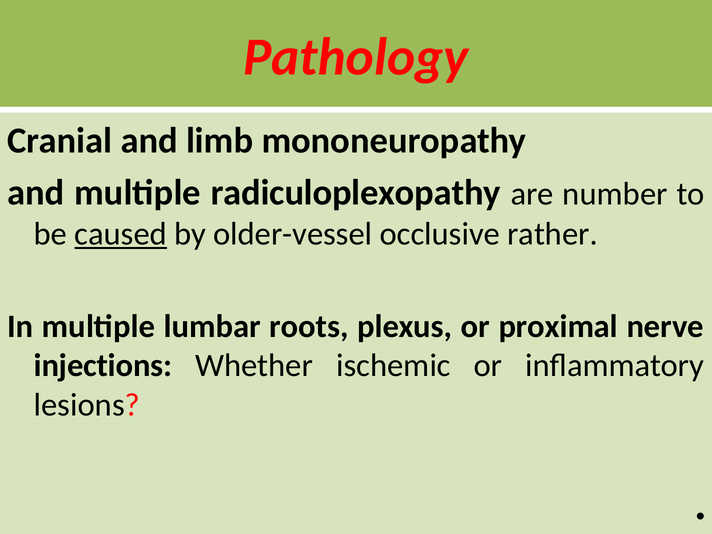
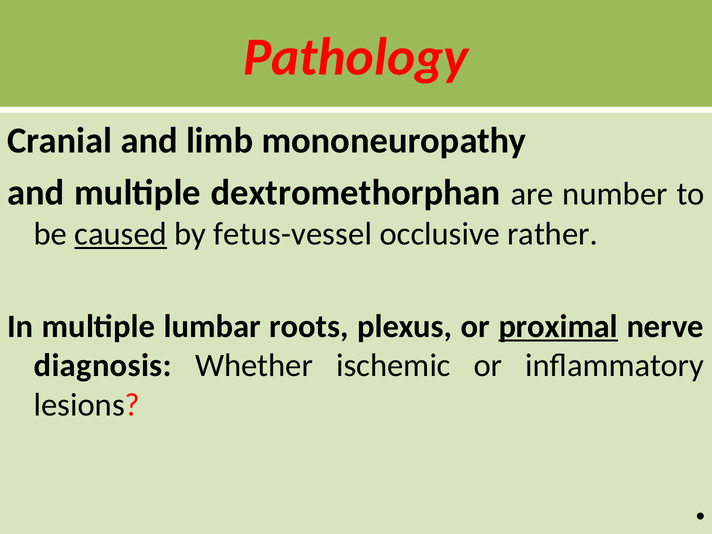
radiculoplexopathy: radiculoplexopathy -> dextromethorphan
older-vessel: older-vessel -> fetus-vessel
proximal underline: none -> present
injections: injections -> diagnosis
